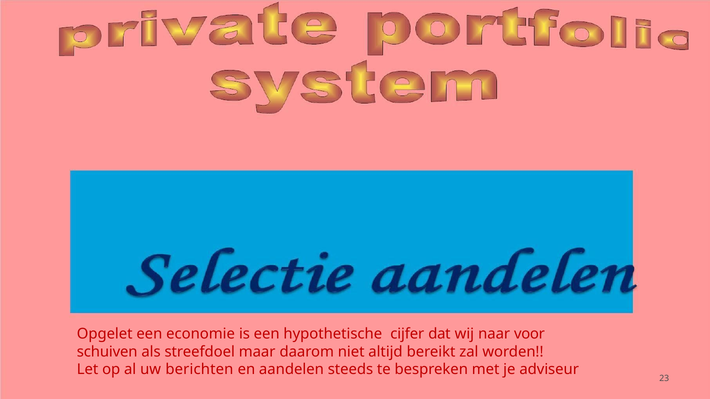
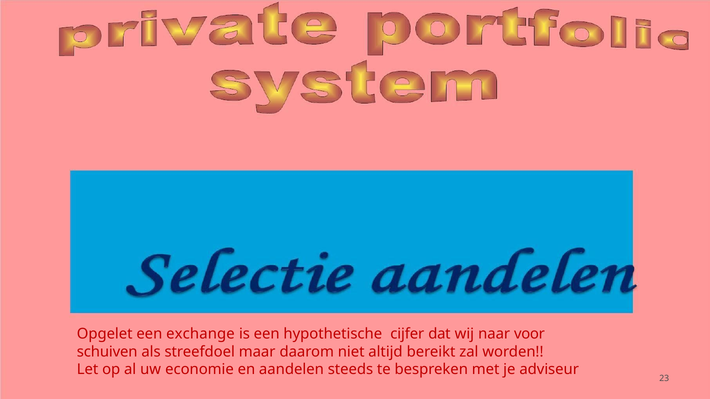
economie: economie -> exchange
berichten: berichten -> economie
